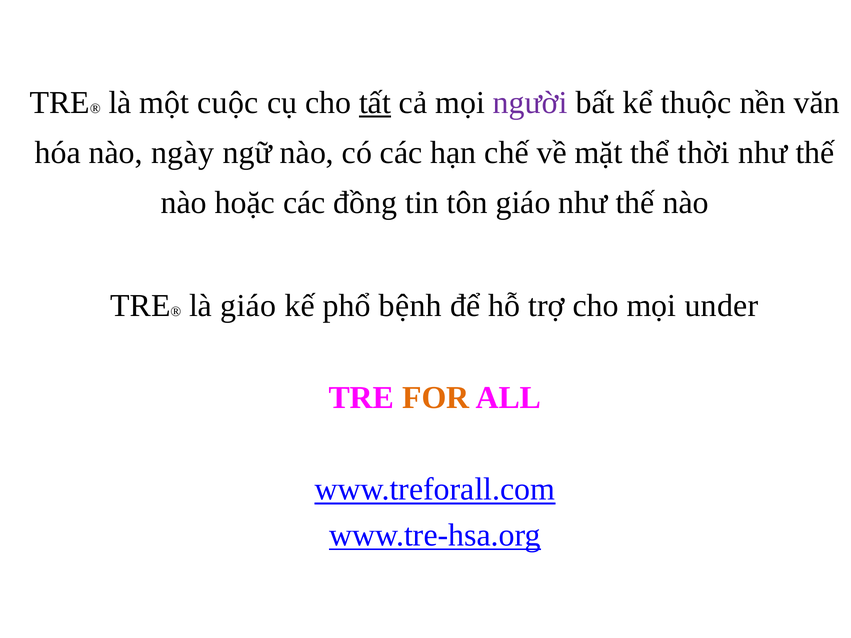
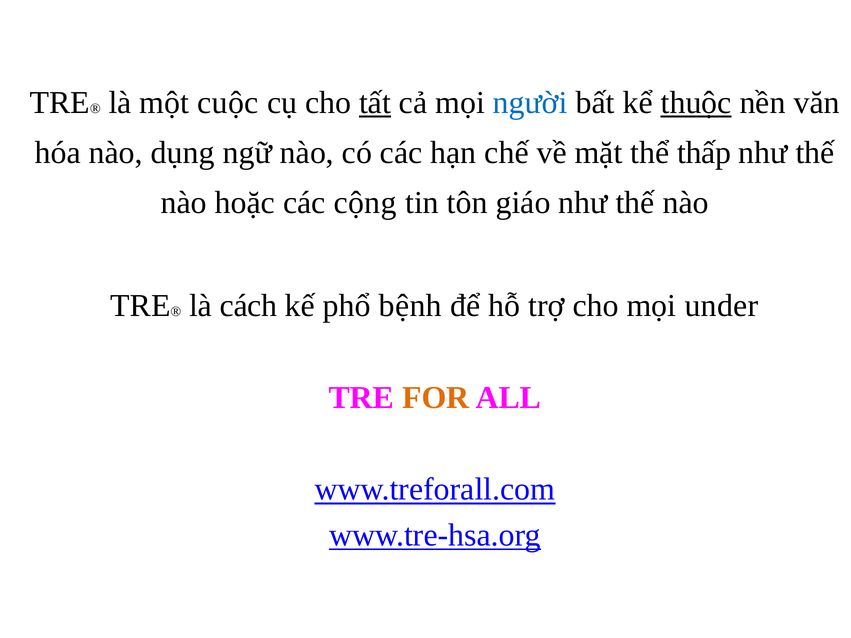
người colour: purple -> blue
thuộc underline: none -> present
ngày: ngày -> dụng
thời: thời -> thấp
đồng: đồng -> cộng
là giáo: giáo -> cách
